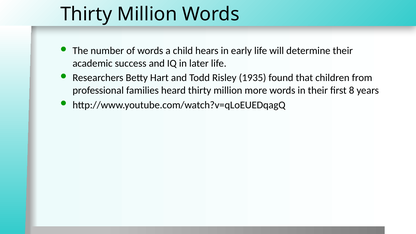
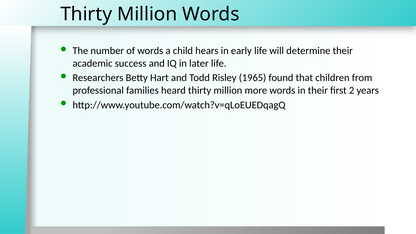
1935: 1935 -> 1965
8: 8 -> 2
